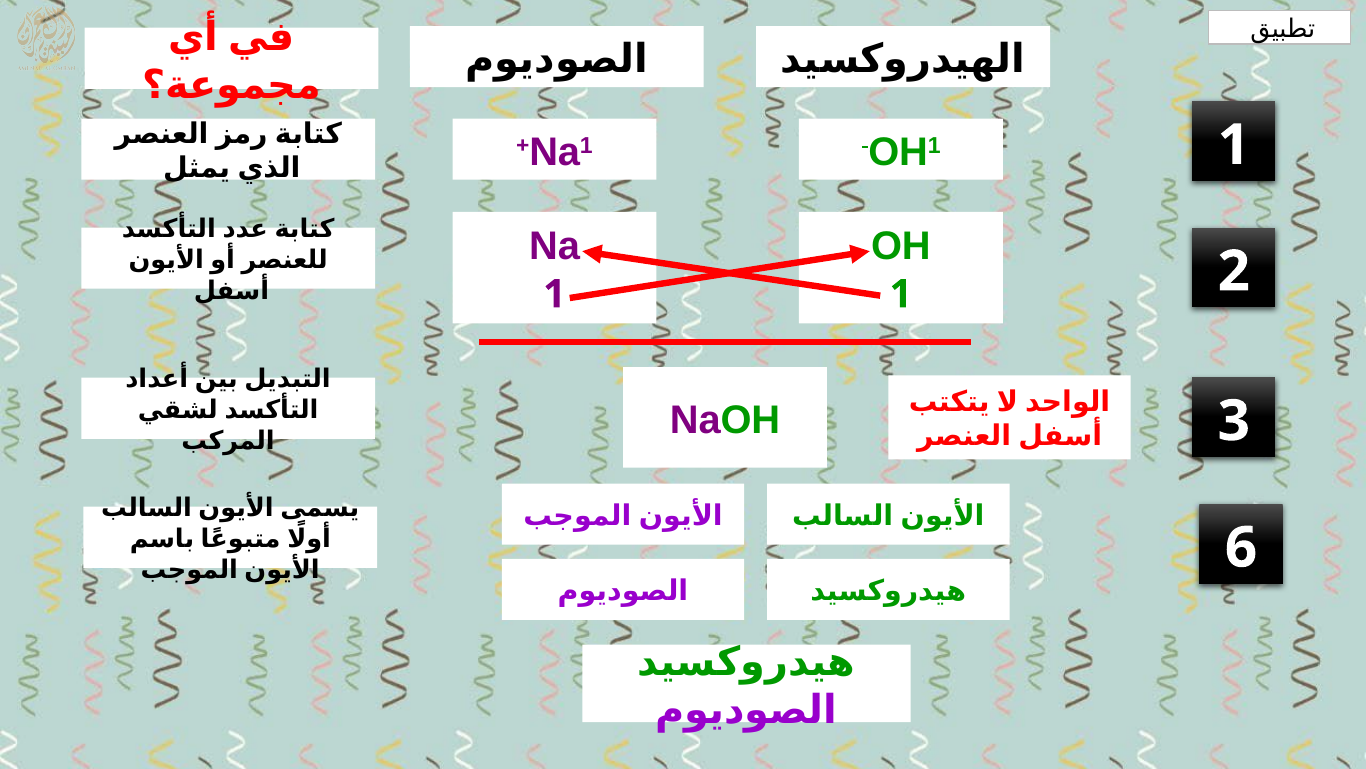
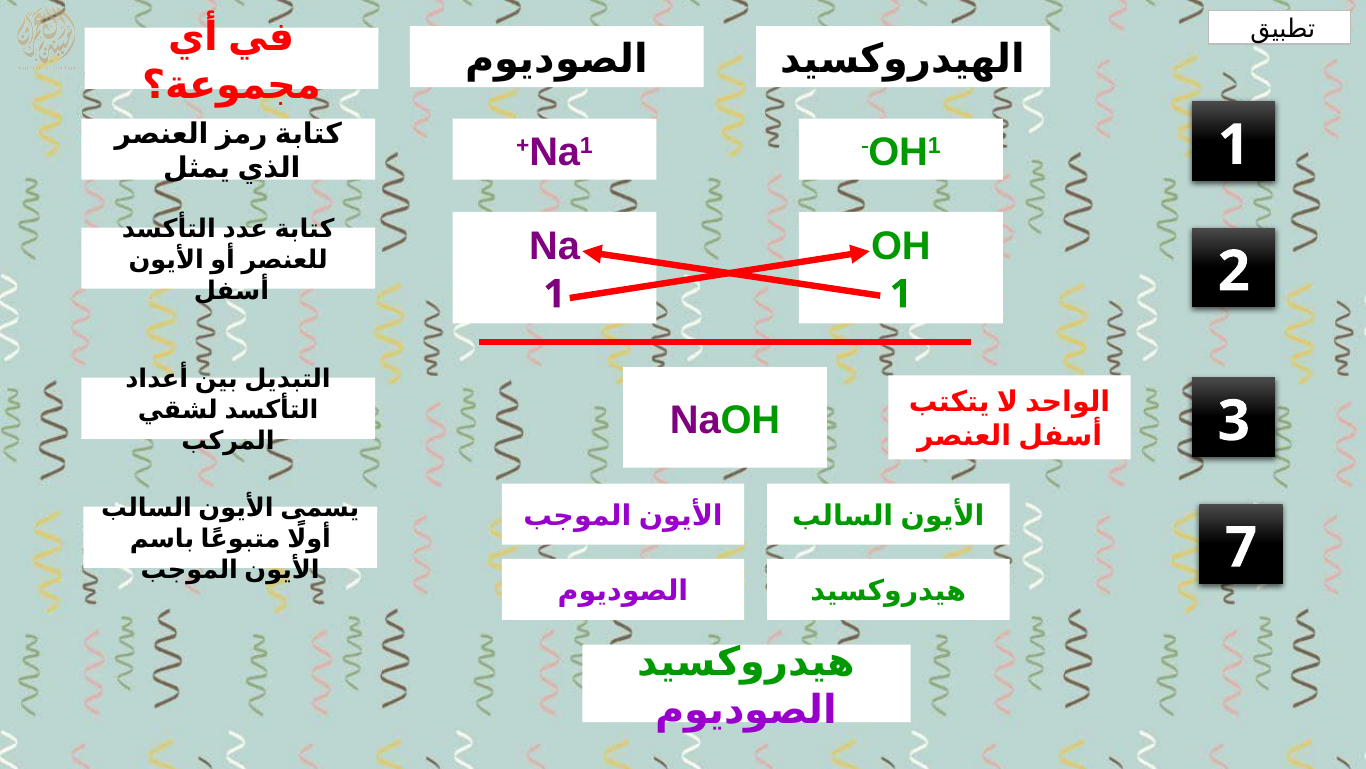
6: 6 -> 7
